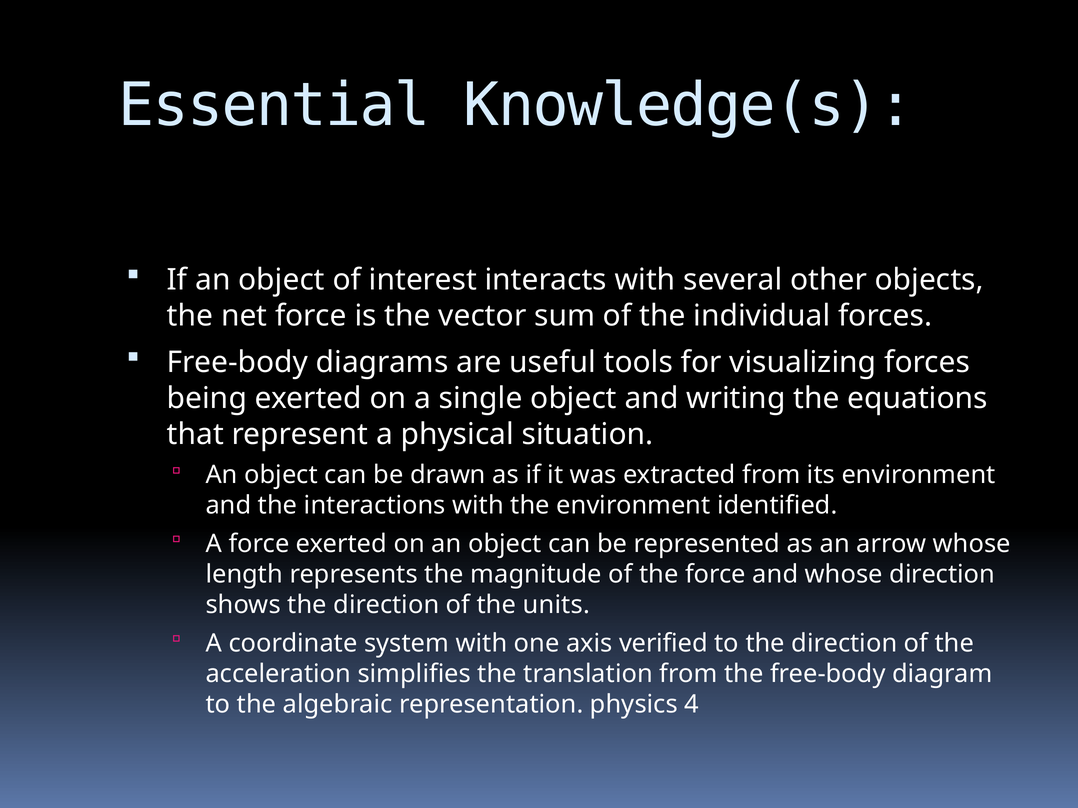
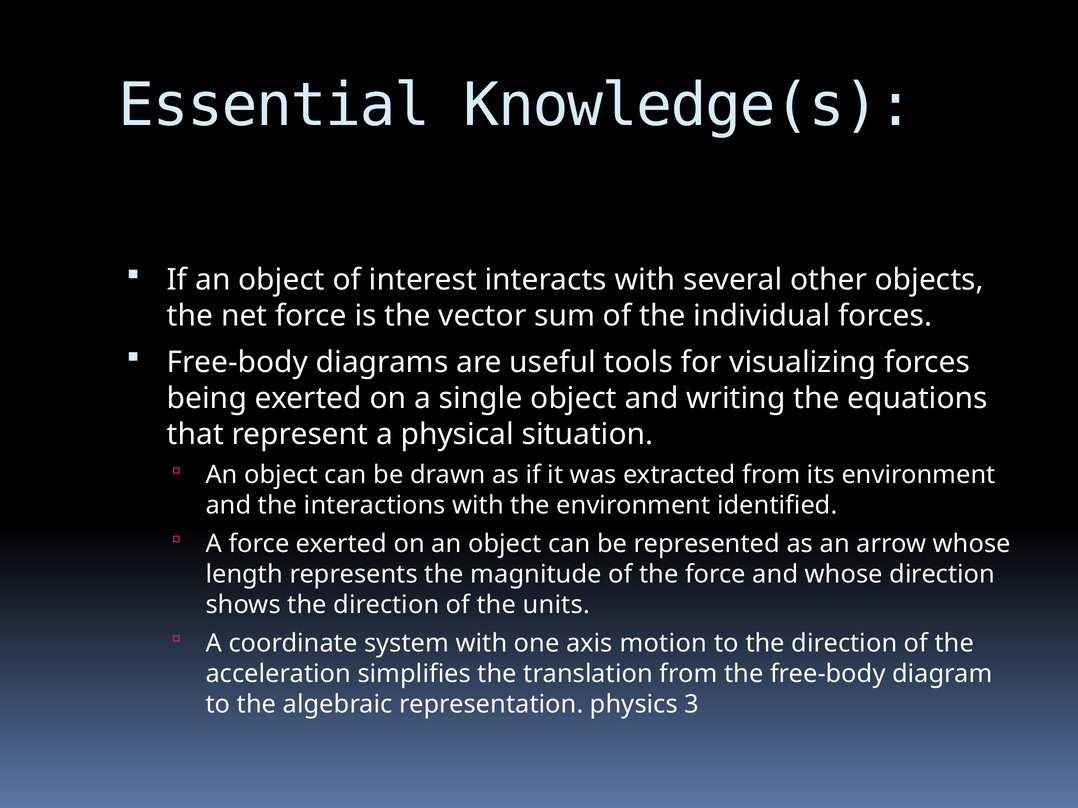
verified: verified -> motion
4: 4 -> 3
